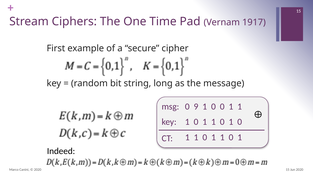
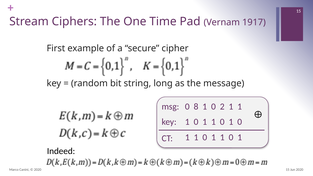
9: 9 -> 8
0 0: 0 -> 2
